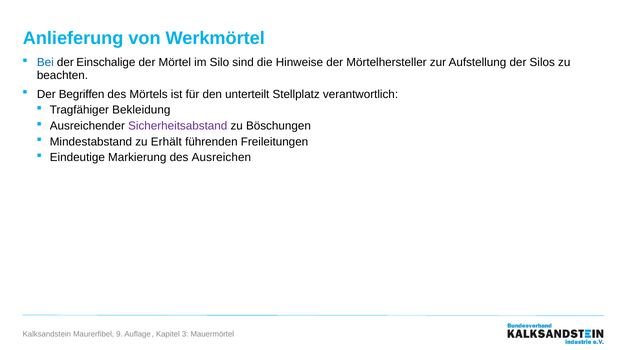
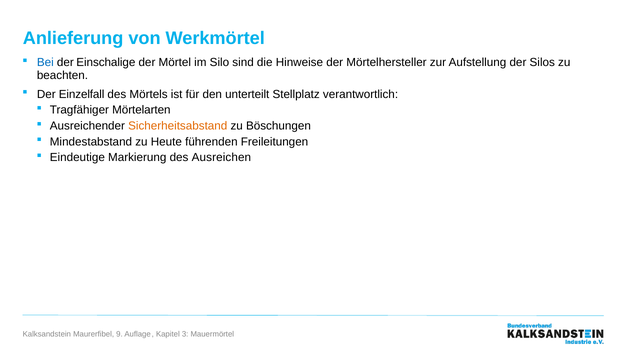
Begriffen: Begriffen -> Einzelfall
Bekleidung: Bekleidung -> Mörtelarten
Sicherheitsabstand colour: purple -> orange
Erhält: Erhält -> Heute
